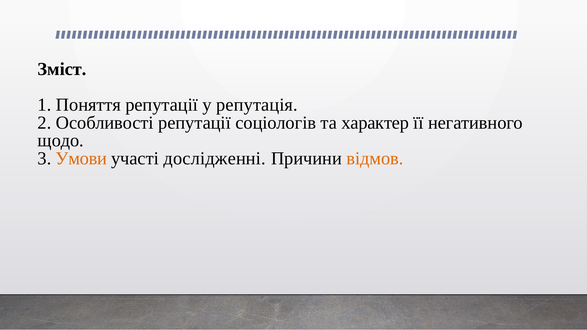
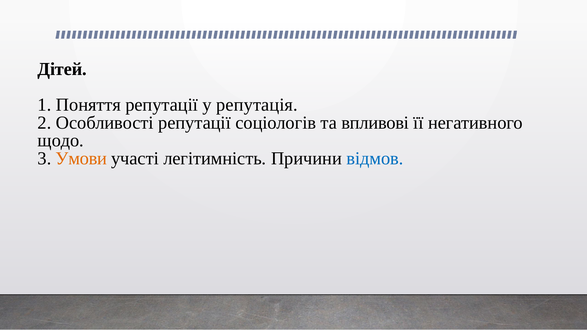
Зміст: Зміст -> Дітей
характер: характер -> впливові
дослідженні: дослідженні -> легітимність
відмов colour: orange -> blue
